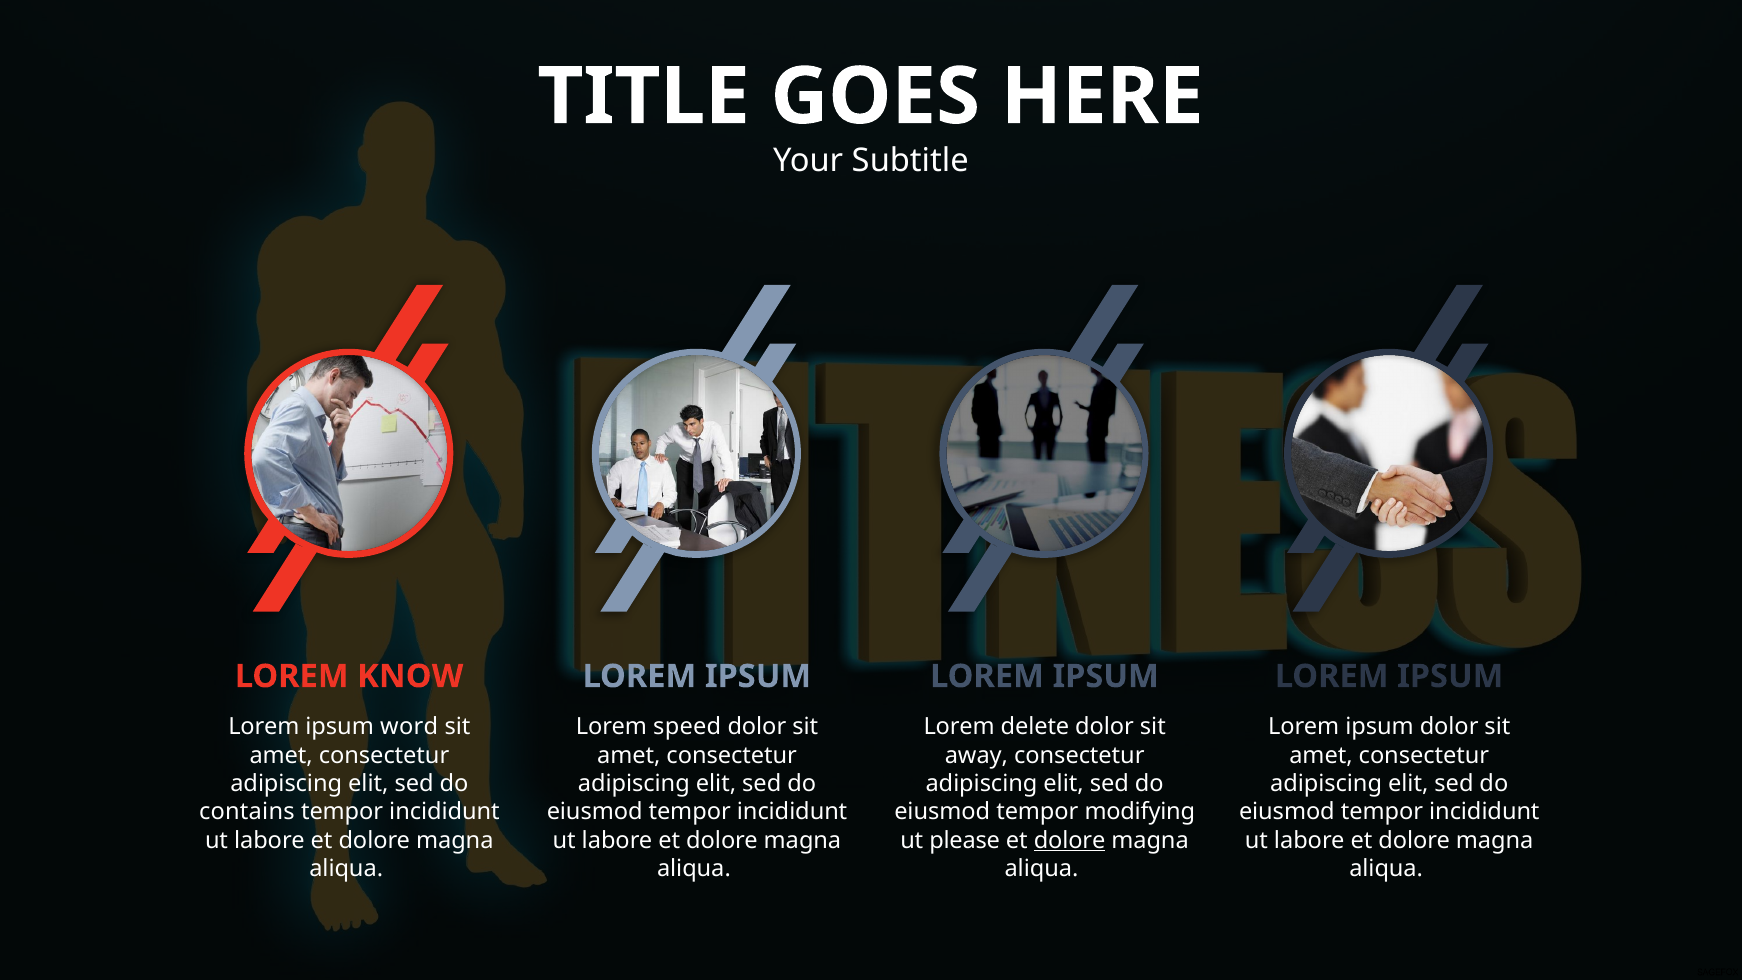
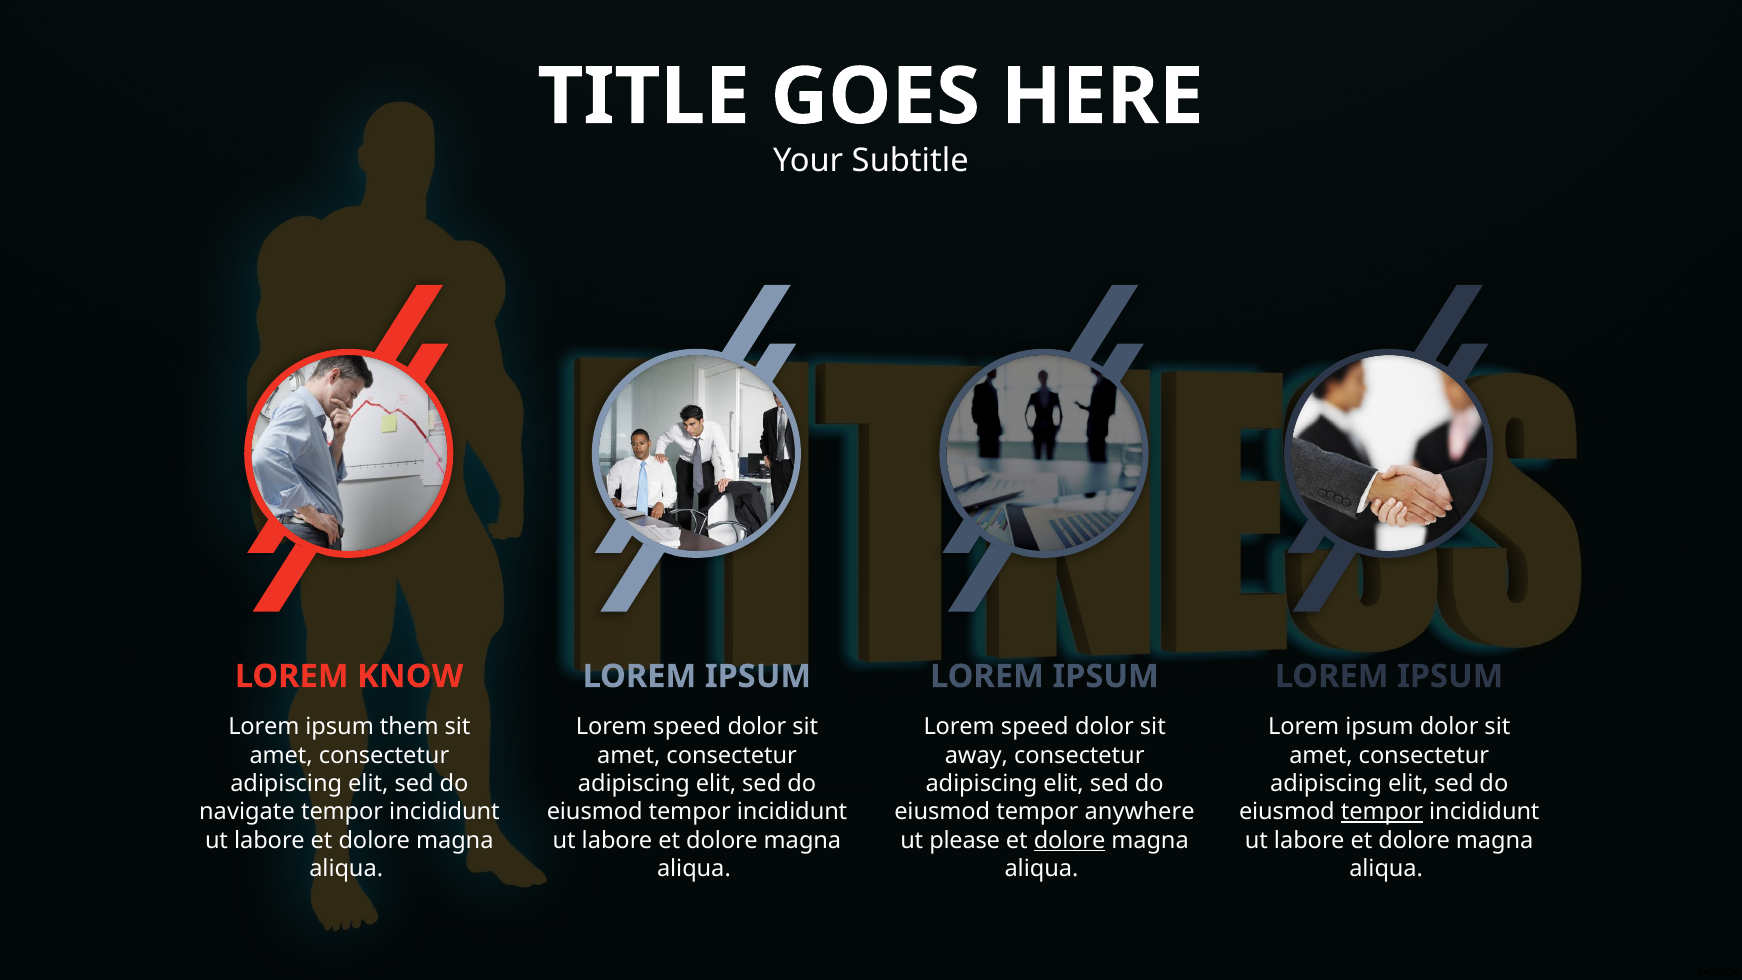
word: word -> them
delete at (1035, 727): delete -> speed
contains: contains -> navigate
modifying: modifying -> anywhere
tempor at (1382, 812) underline: none -> present
